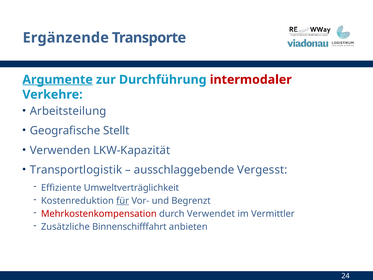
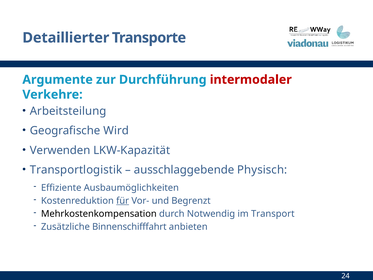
Ergänzende: Ergänzende -> Detaillierter
Argumente underline: present -> none
Stellt: Stellt -> Wird
Vergesst: Vergesst -> Physisch
Umweltverträglichkeit: Umweltverträglichkeit -> Ausbaumöglichkeiten
Mehrkostenkompensation colour: red -> black
Verwendet: Verwendet -> Notwendig
Vermittler: Vermittler -> Transport
